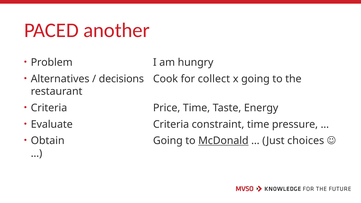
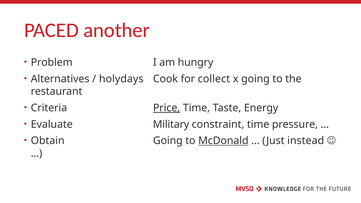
decisions: decisions -> holydays
Price underline: none -> present
Evaluate Criteria: Criteria -> Military
choices: choices -> instead
